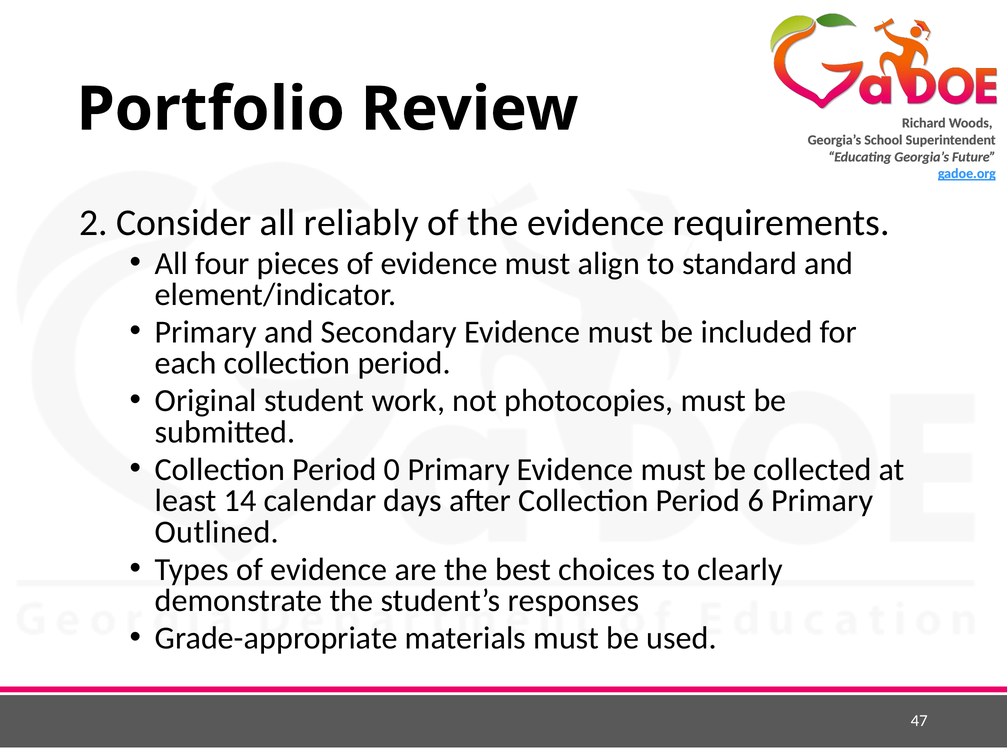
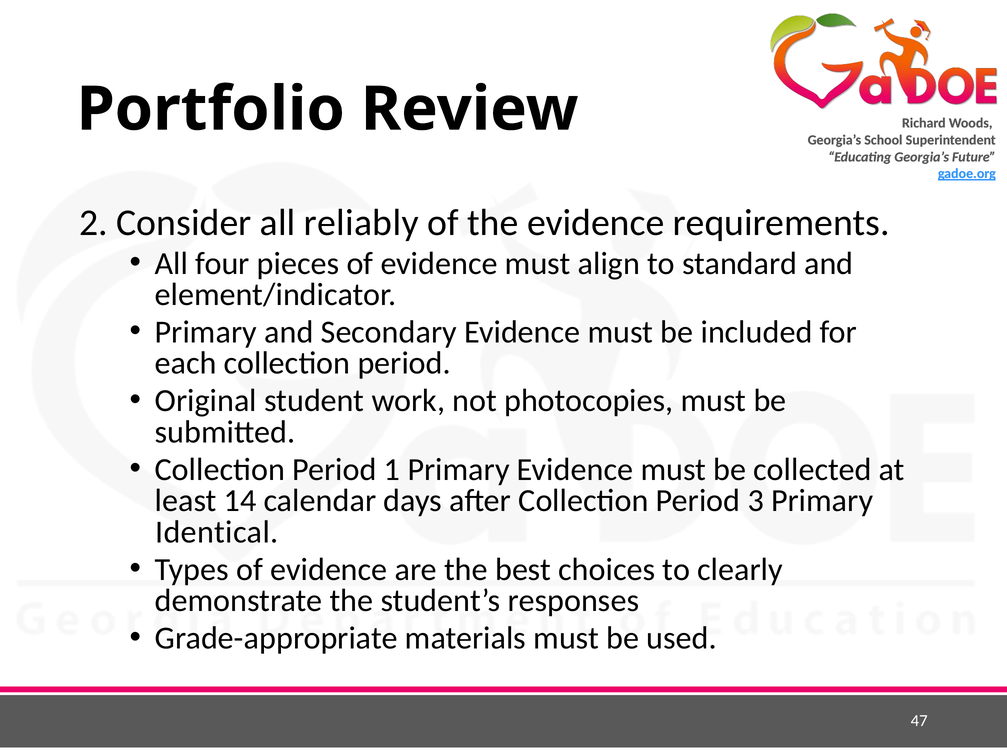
0: 0 -> 1
6: 6 -> 3
Outlined: Outlined -> Identical
